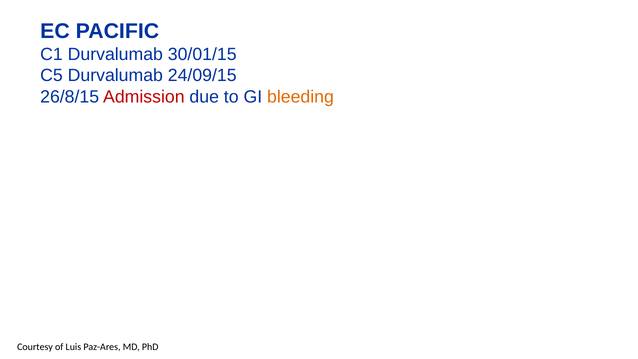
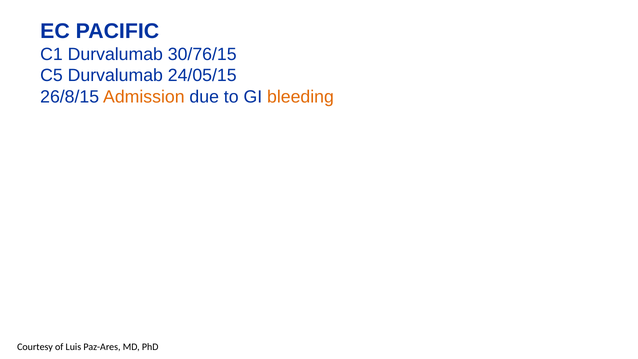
30/01/15: 30/01/15 -> 30/76/15
24/09/15: 24/09/15 -> 24/05/15
Admission colour: red -> orange
